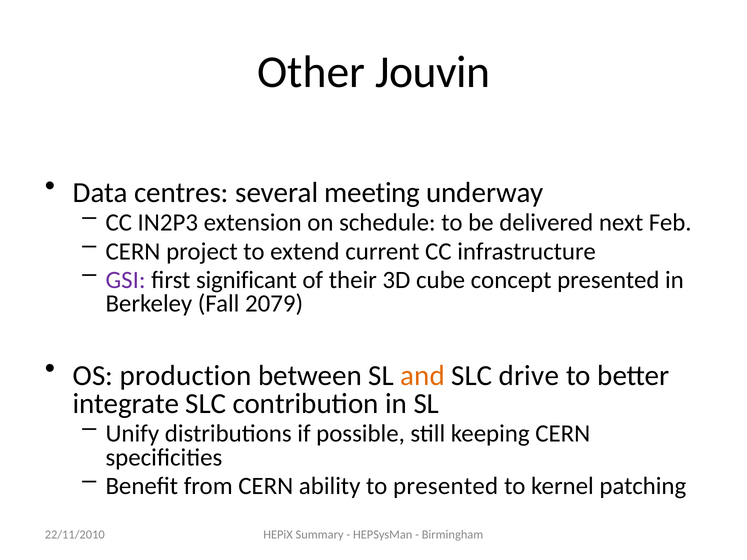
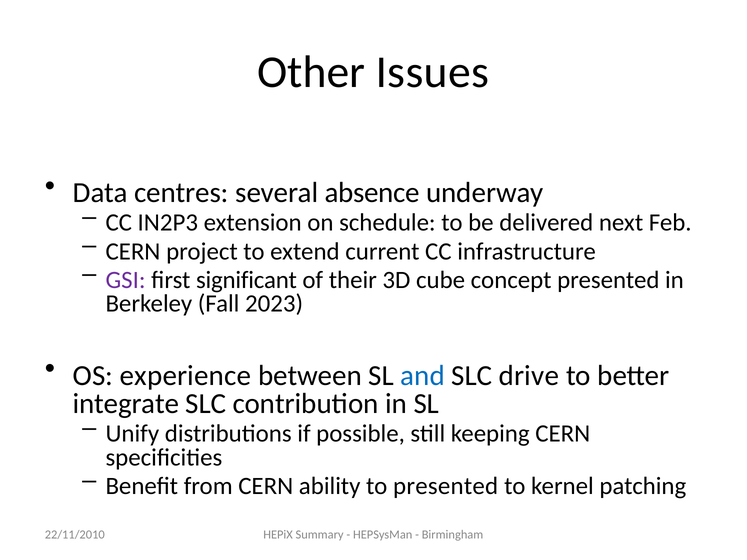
Jouvin: Jouvin -> Issues
meeting: meeting -> absence
2079: 2079 -> 2023
production: production -> experience
and colour: orange -> blue
